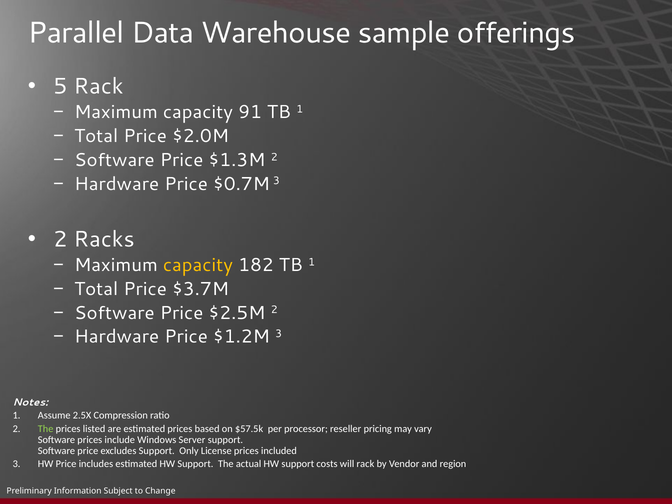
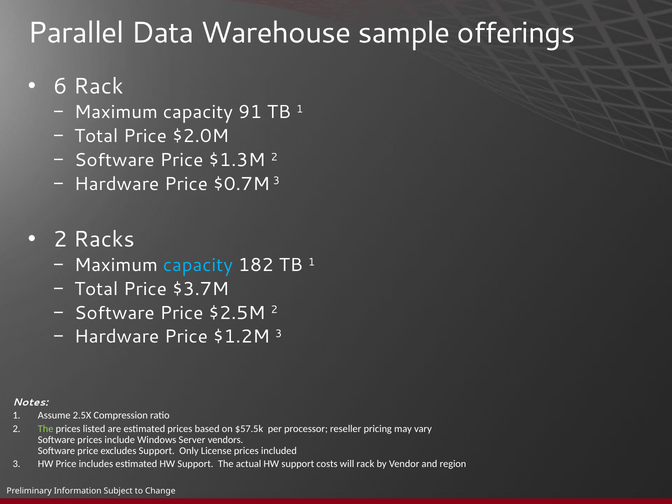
5: 5 -> 6
capacity at (198, 265) colour: yellow -> light blue
Server support: support -> vendors
